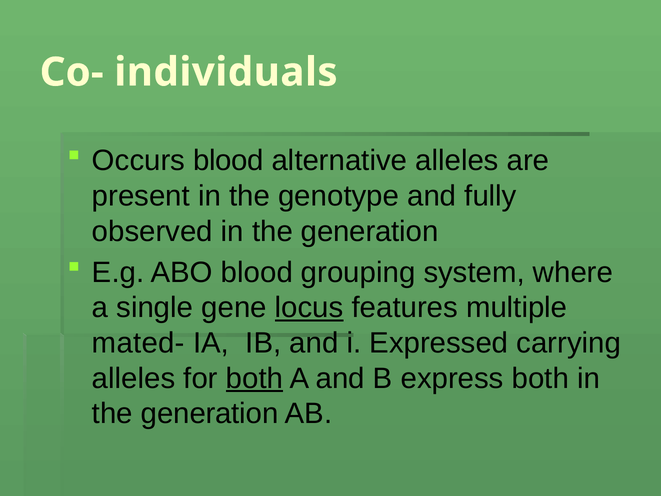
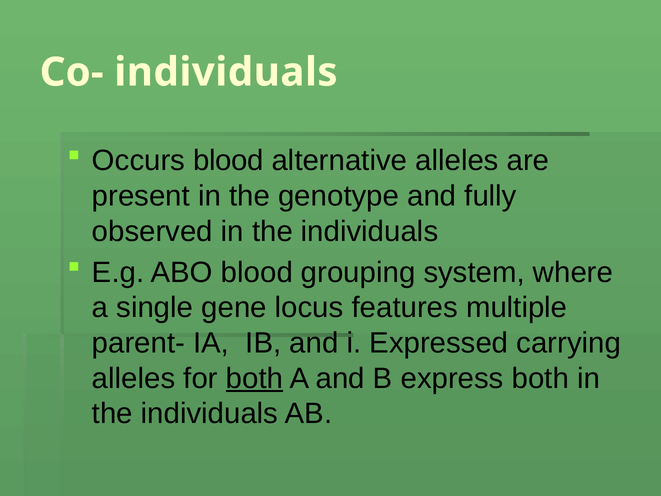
observed in the generation: generation -> individuals
locus underline: present -> none
mated-: mated- -> parent-
generation at (210, 413): generation -> individuals
